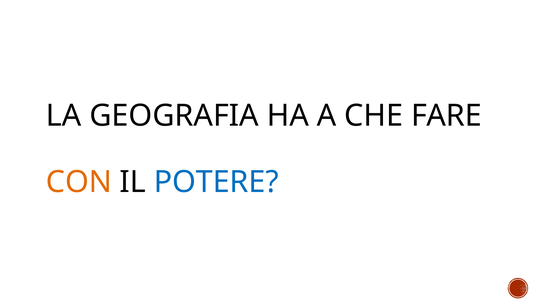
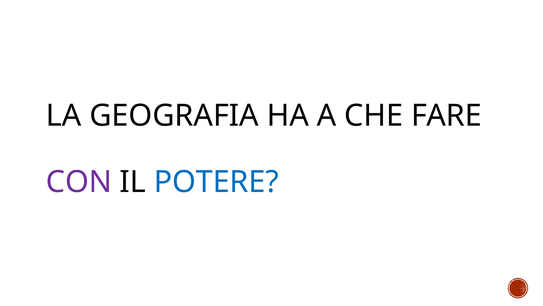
CON colour: orange -> purple
